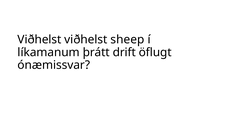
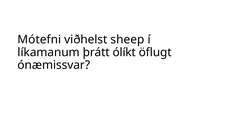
Viðhelst at (39, 40): Viðhelst -> Mótefni
drift: drift -> ólíkt
